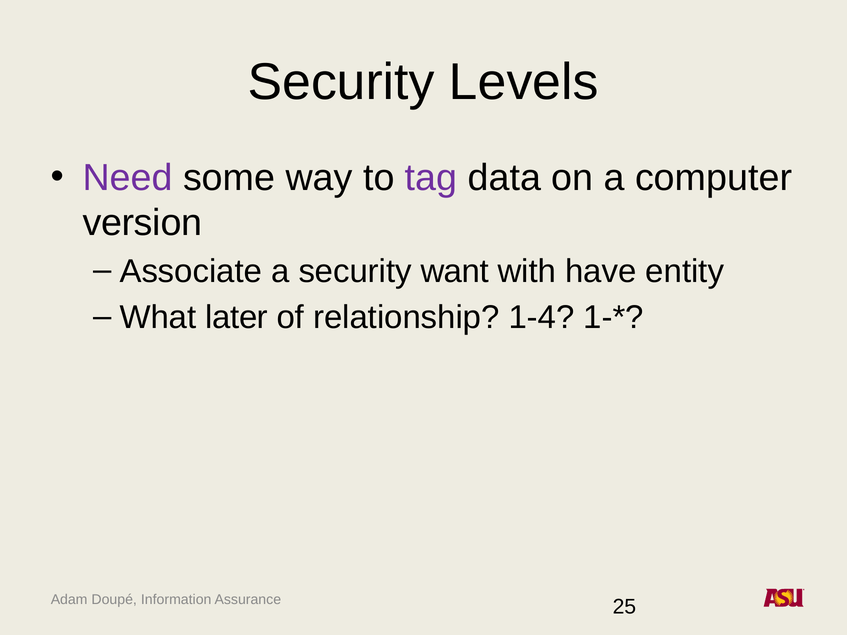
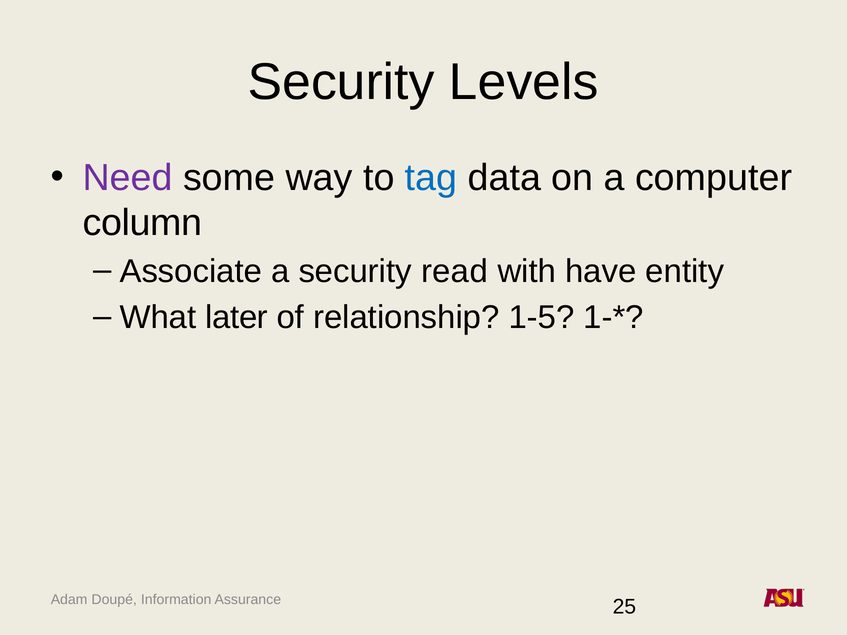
tag colour: purple -> blue
version: version -> column
want: want -> read
1-4: 1-4 -> 1-5
